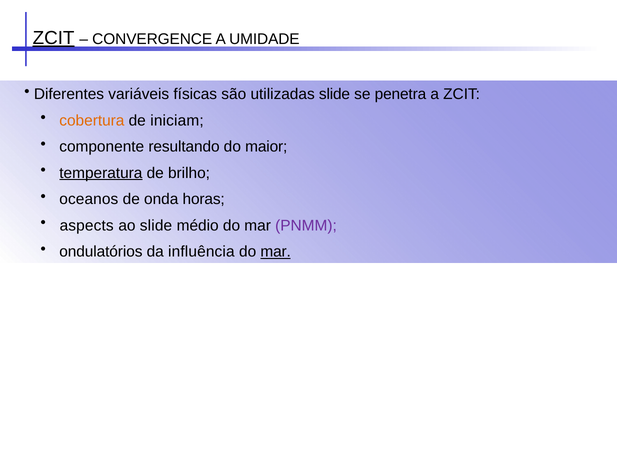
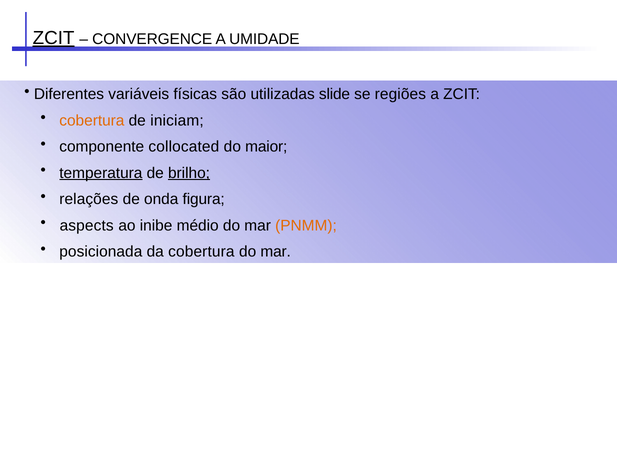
penetra: penetra -> regiões
resultando: resultando -> collocated
brilho underline: none -> present
oceanos: oceanos -> relações
horas: horas -> figura
ao slide: slide -> inibe
PNMM colour: purple -> orange
ondulatórios: ondulatórios -> posicionada
da influência: influência -> cobertura
mar at (276, 252) underline: present -> none
